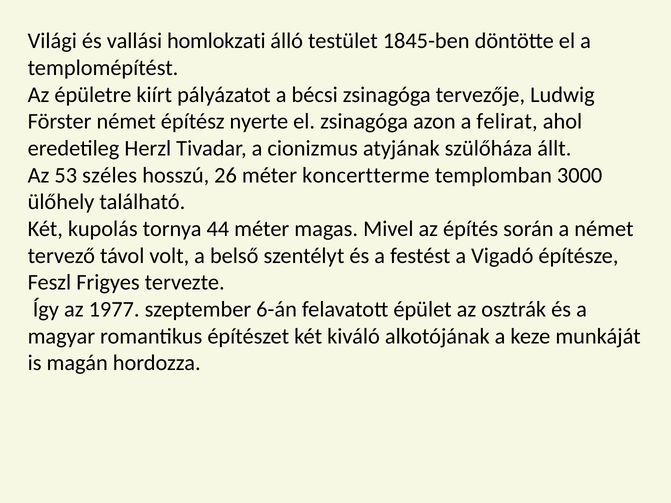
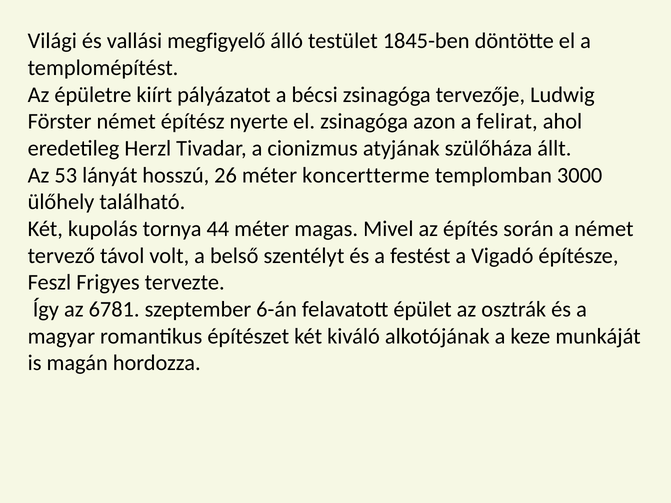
homlokzati: homlokzati -> megfigyelő
széles: széles -> lányát
1977: 1977 -> 6781
